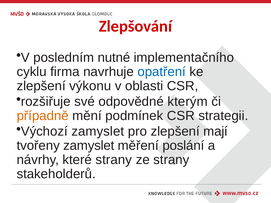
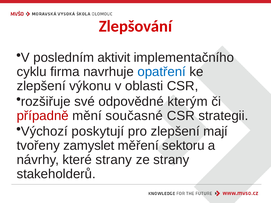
nutné: nutné -> aktivit
případně colour: orange -> red
podmínek: podmínek -> současné
Výchozí zamyslet: zamyslet -> poskytují
poslání: poslání -> sektoru
